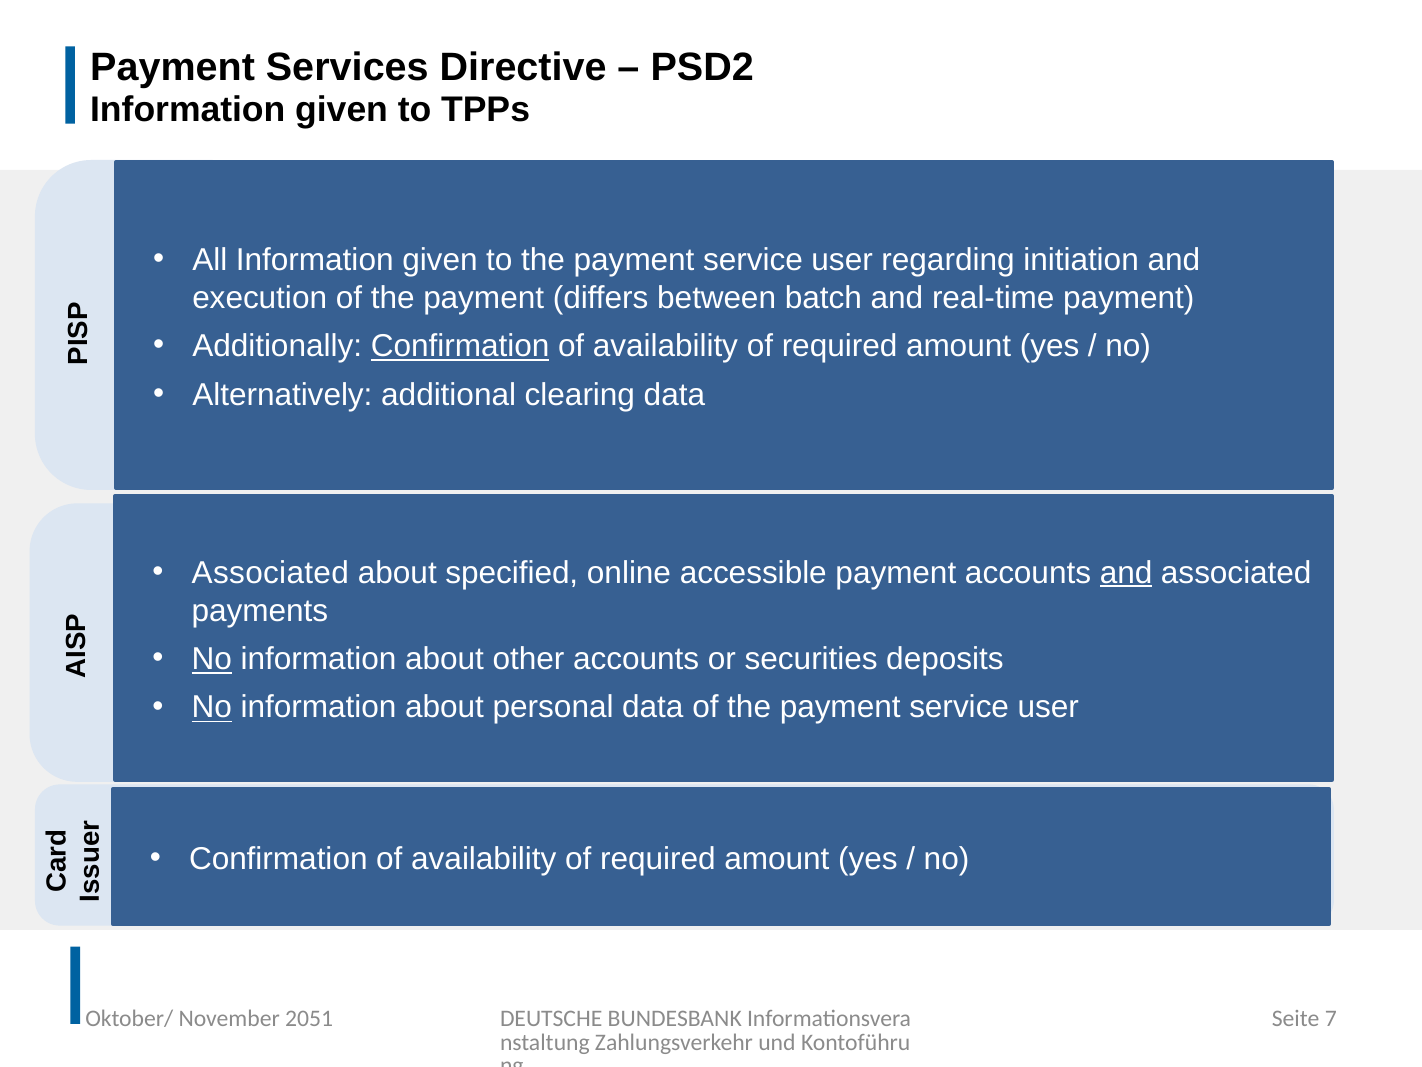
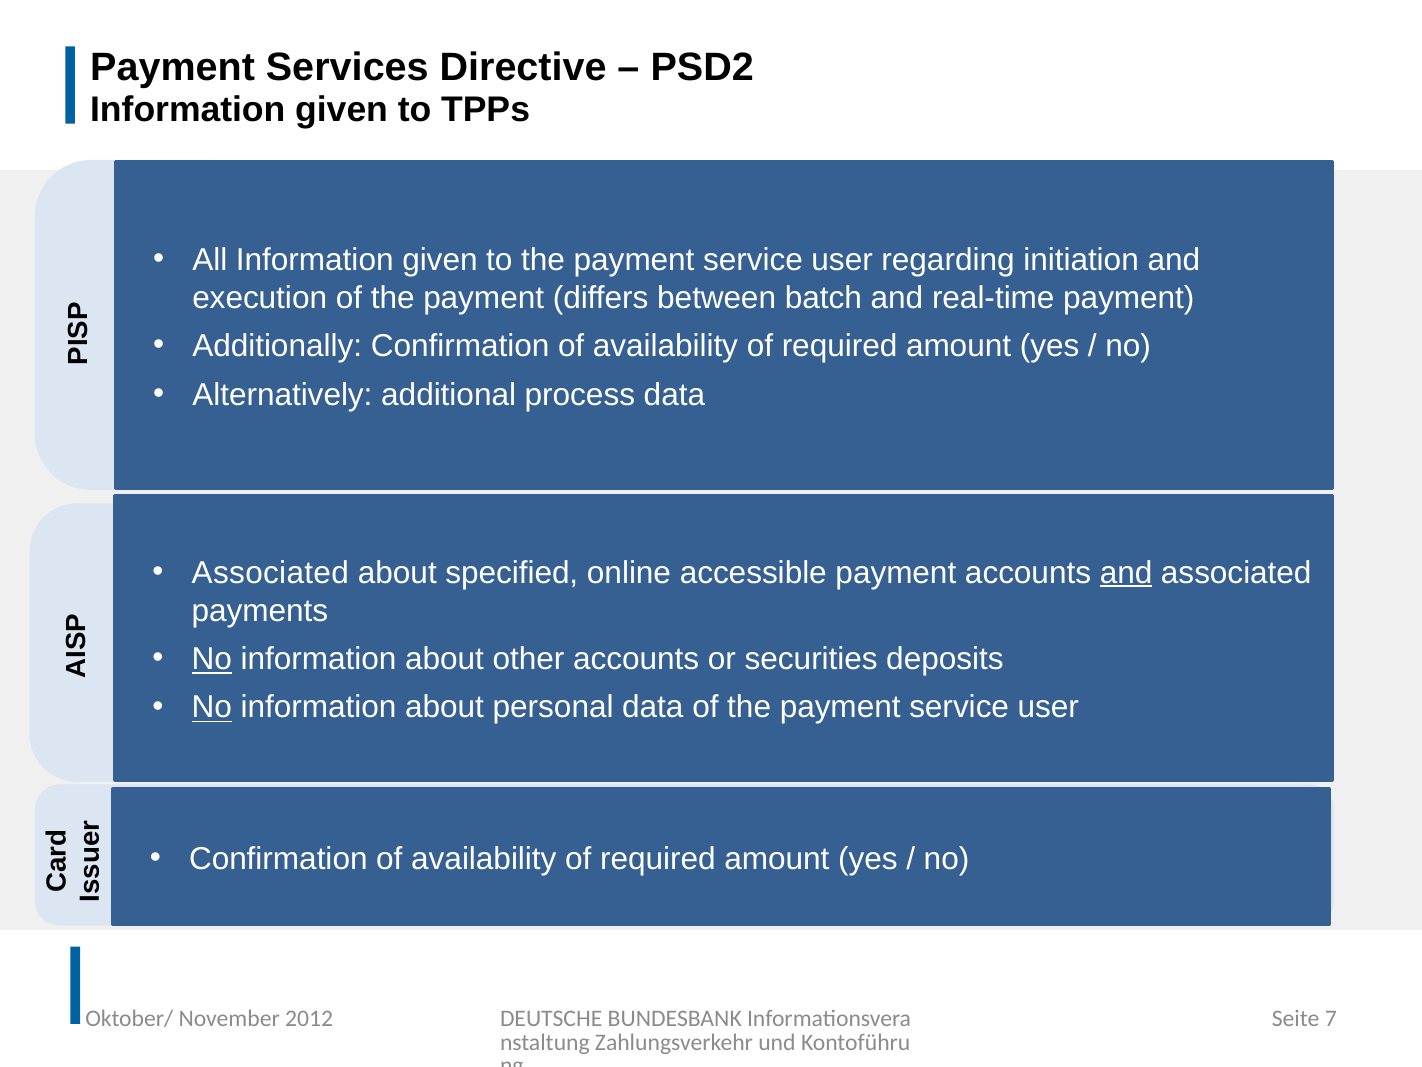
Confirmation at (460, 346) underline: present -> none
clearing: clearing -> process
2051: 2051 -> 2012
